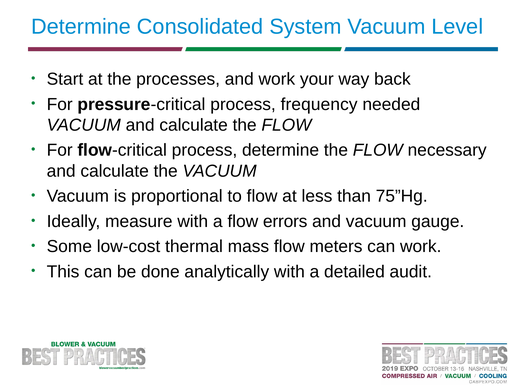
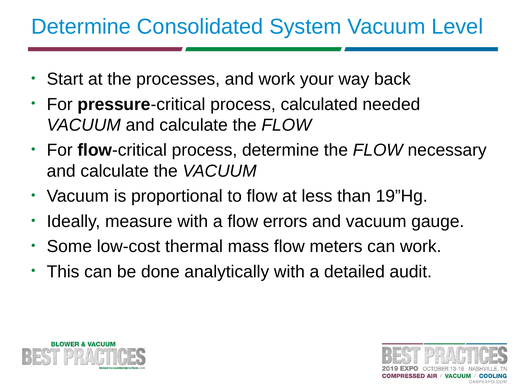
frequency: frequency -> calculated
75”Hg: 75”Hg -> 19”Hg
